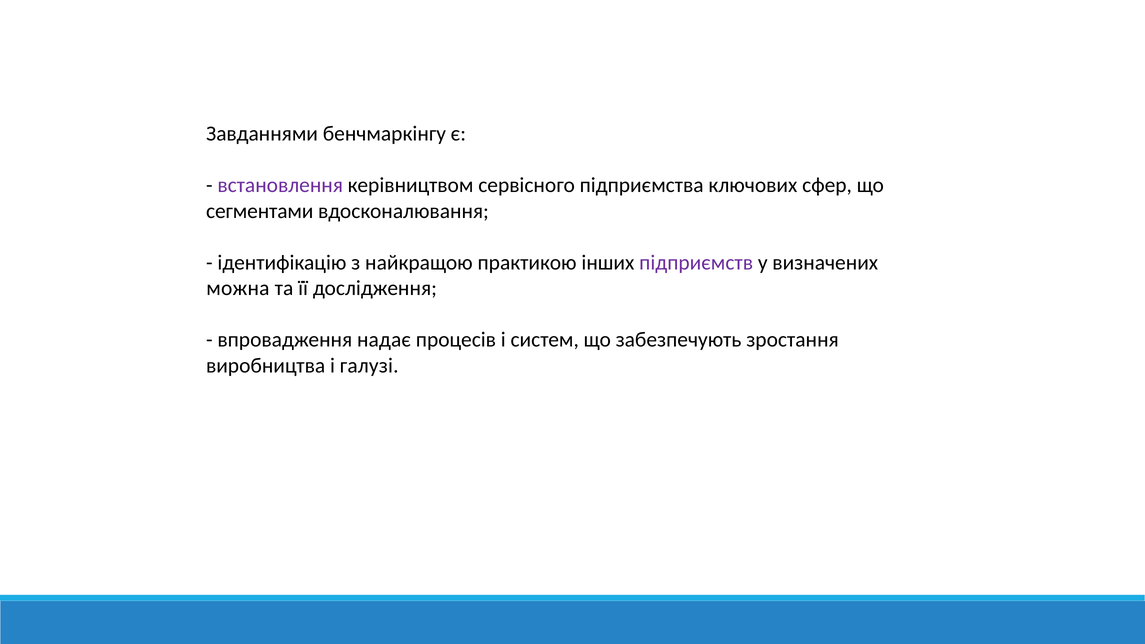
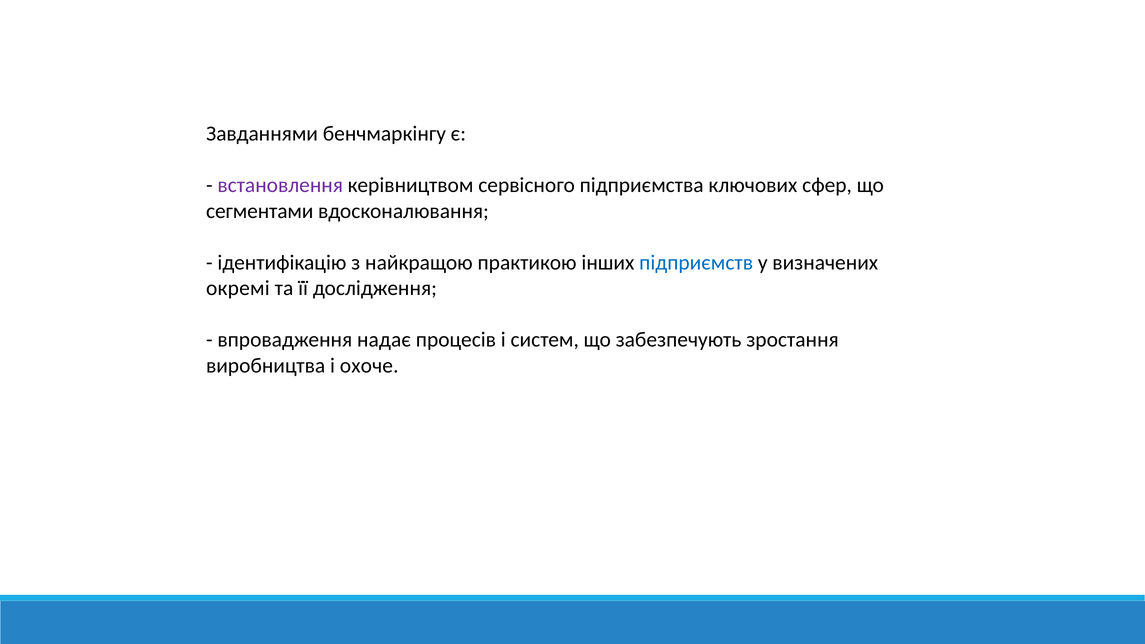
підприємств colour: purple -> blue
можна: можна -> окремі
галузі: галузі -> охоче
